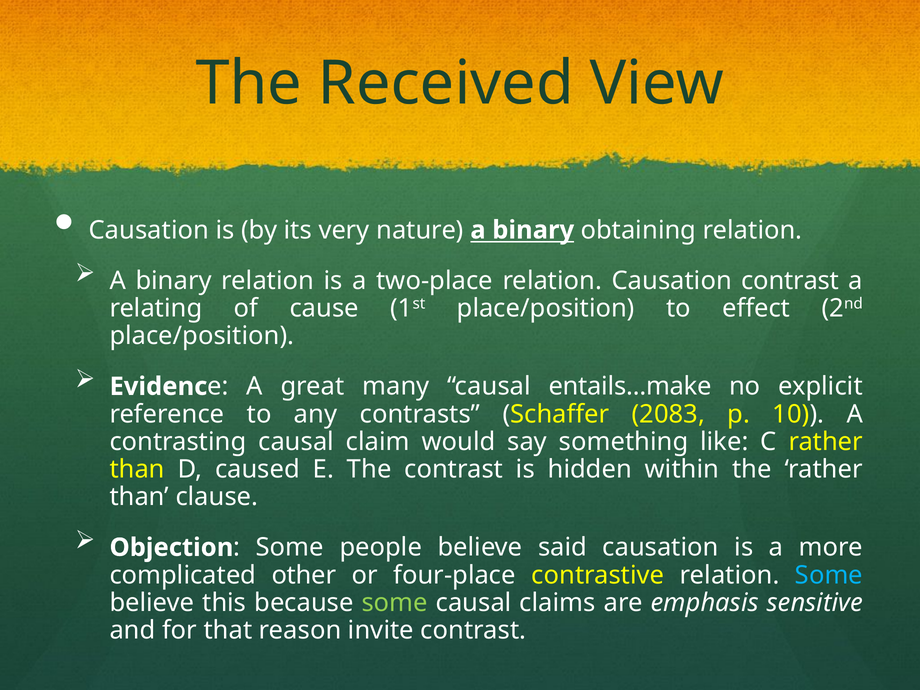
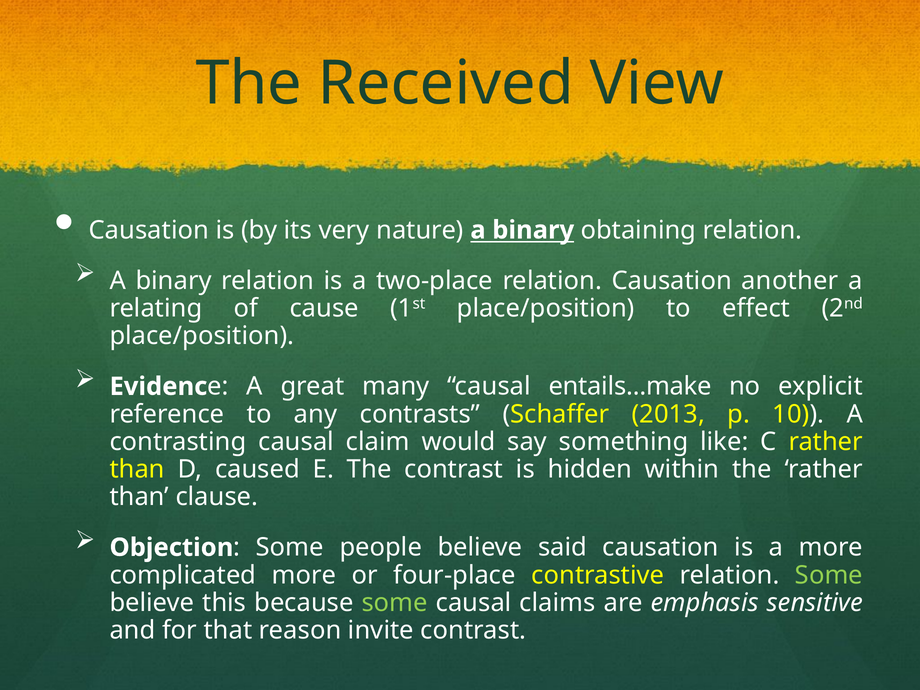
Causation contrast: contrast -> another
2083: 2083 -> 2013
complicated other: other -> more
Some at (829, 575) colour: light blue -> light green
